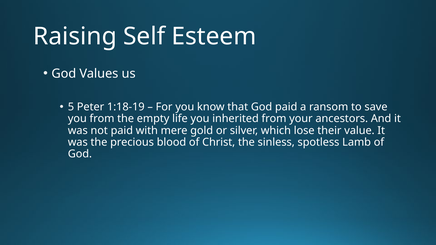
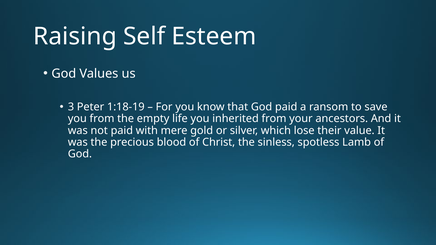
5: 5 -> 3
